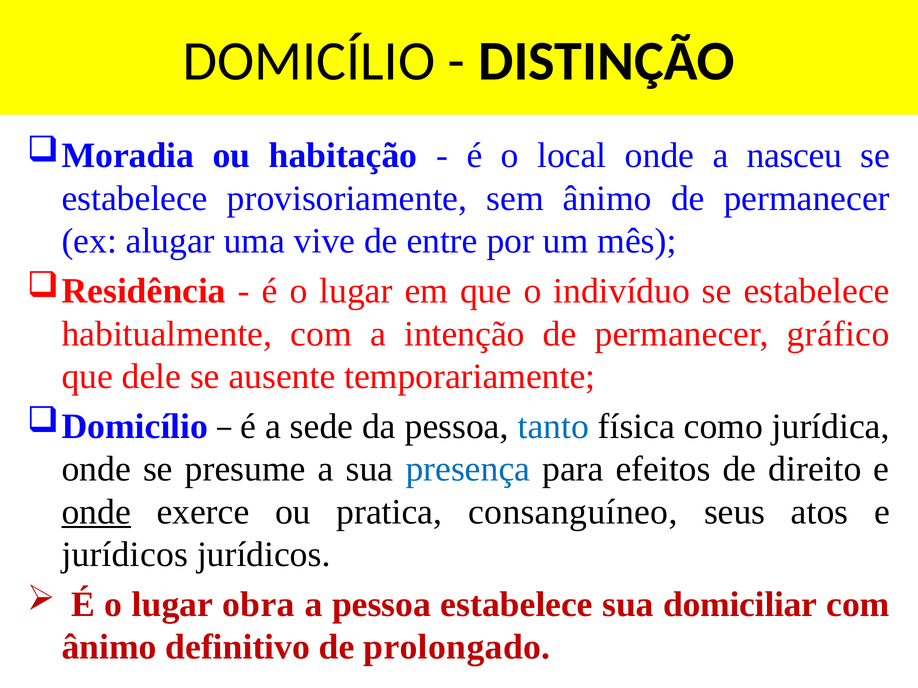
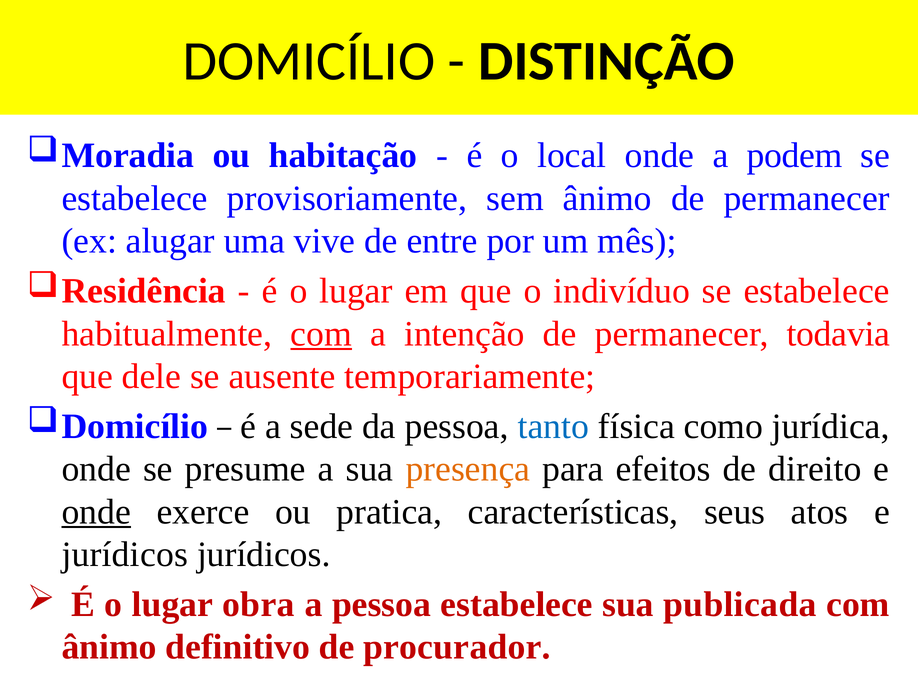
nasceu: nasceu -> podem
com at (321, 334) underline: none -> present
gráfico: gráfico -> todavia
presença colour: blue -> orange
consanguíneo: consanguíneo -> características
domiciliar: domiciliar -> publicada
prolongado: prolongado -> procurador
